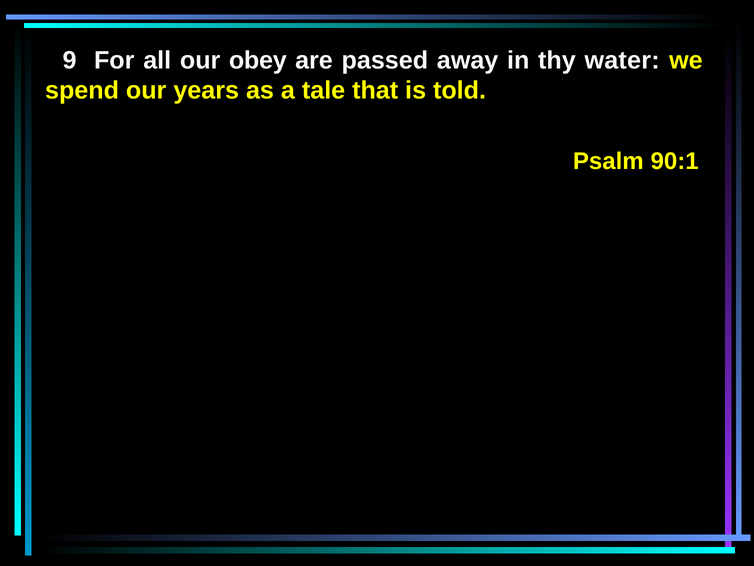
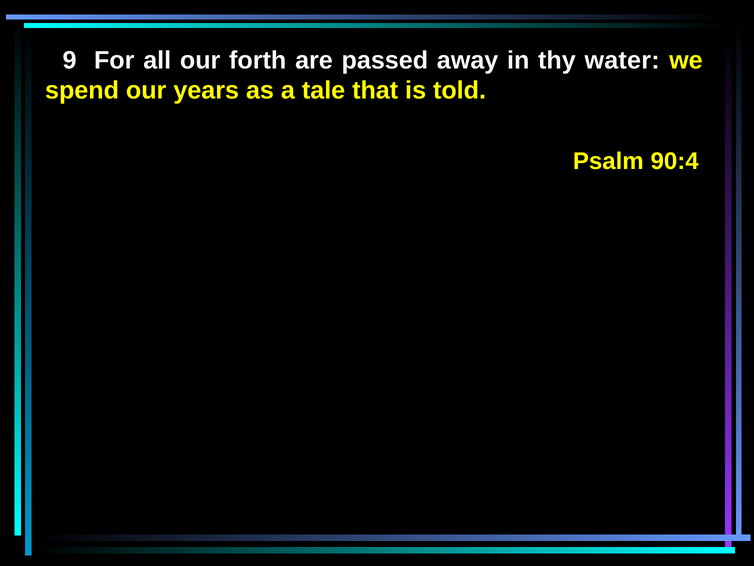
obey: obey -> forth
90:1: 90:1 -> 90:4
